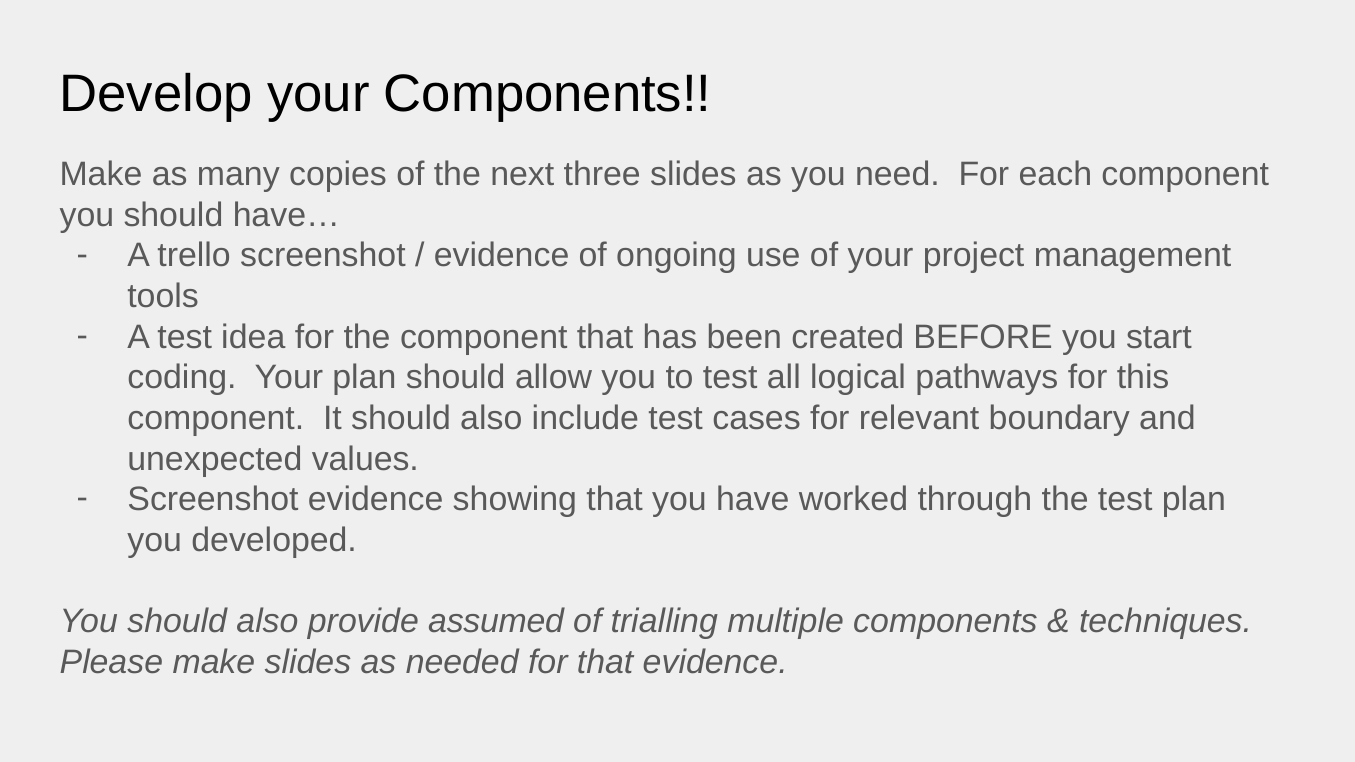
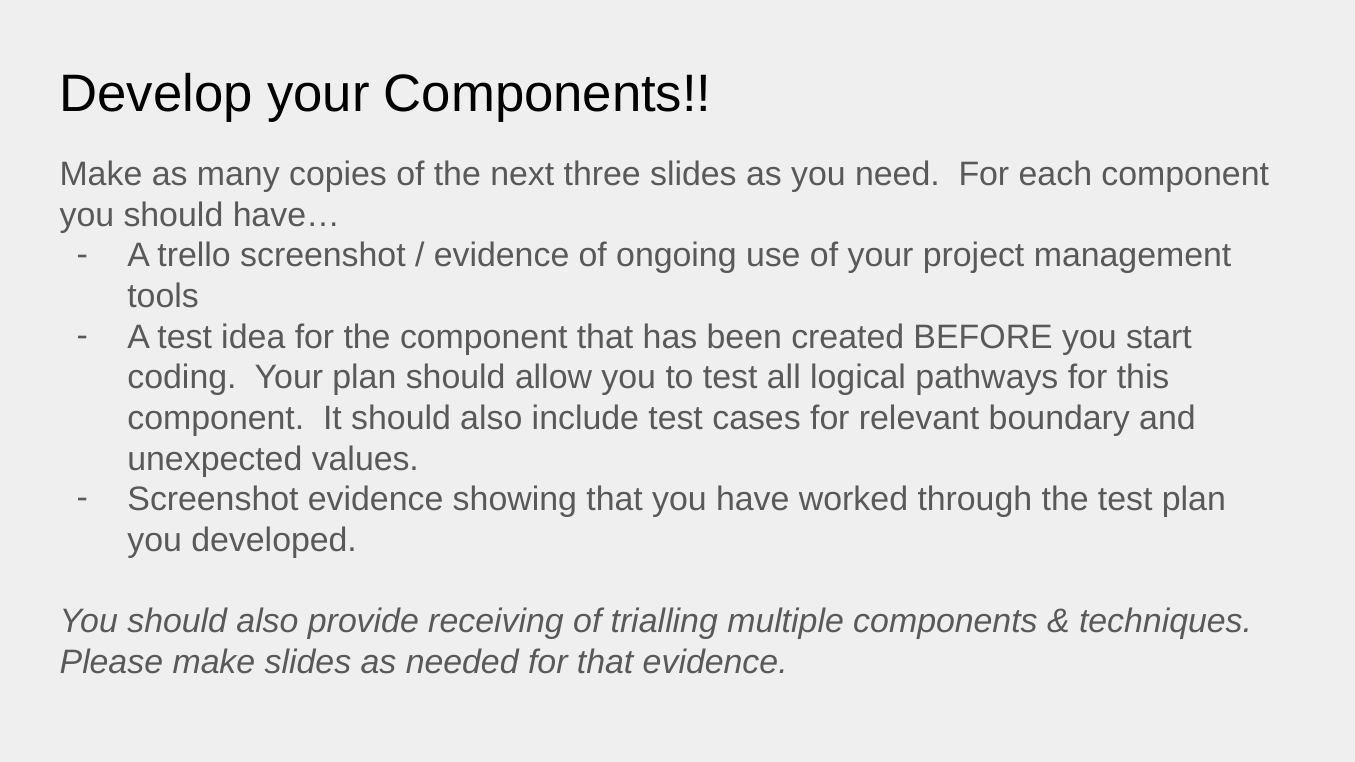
assumed: assumed -> receiving
